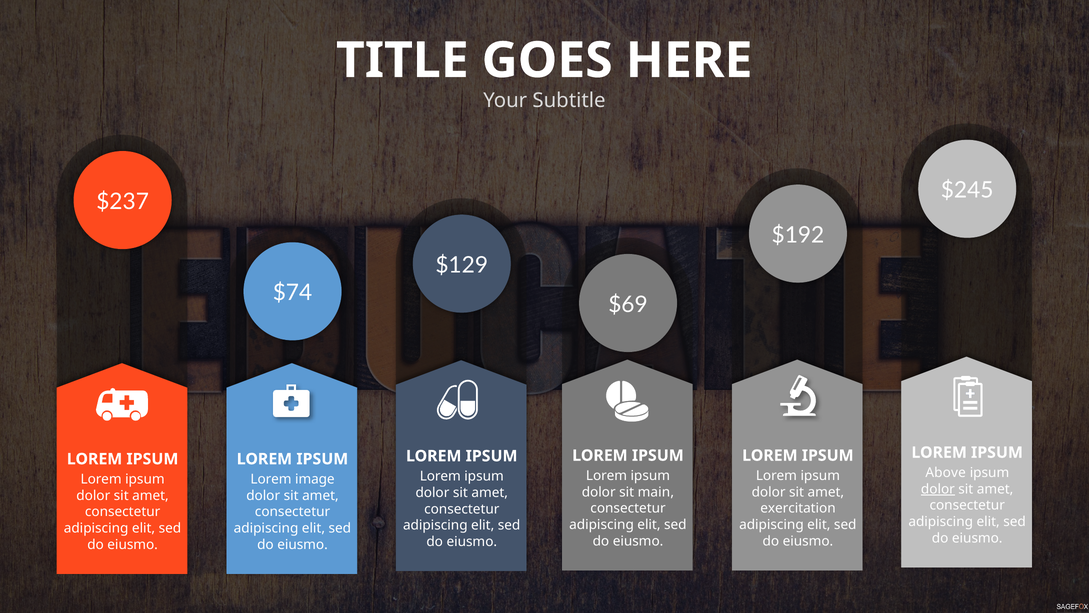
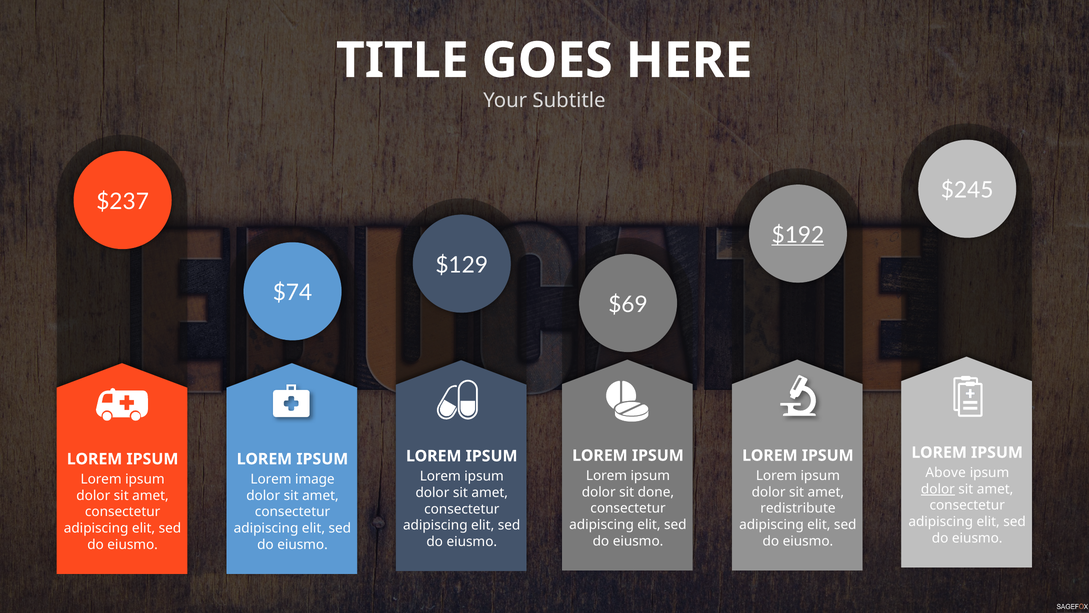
$192 underline: none -> present
main: main -> done
exercitation: exercitation -> redistribute
